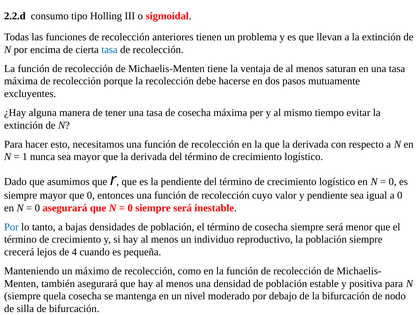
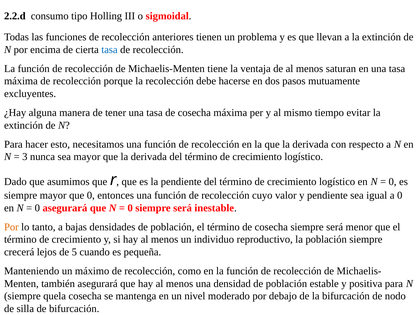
1: 1 -> 3
Por at (11, 226) colour: blue -> orange
4: 4 -> 5
